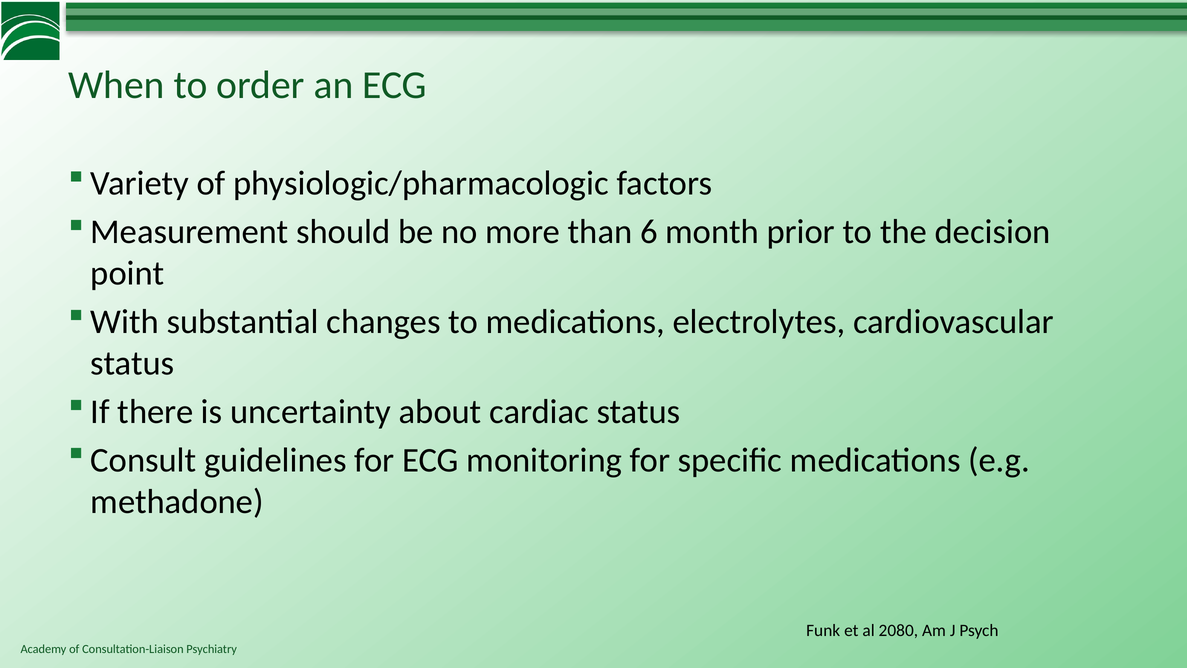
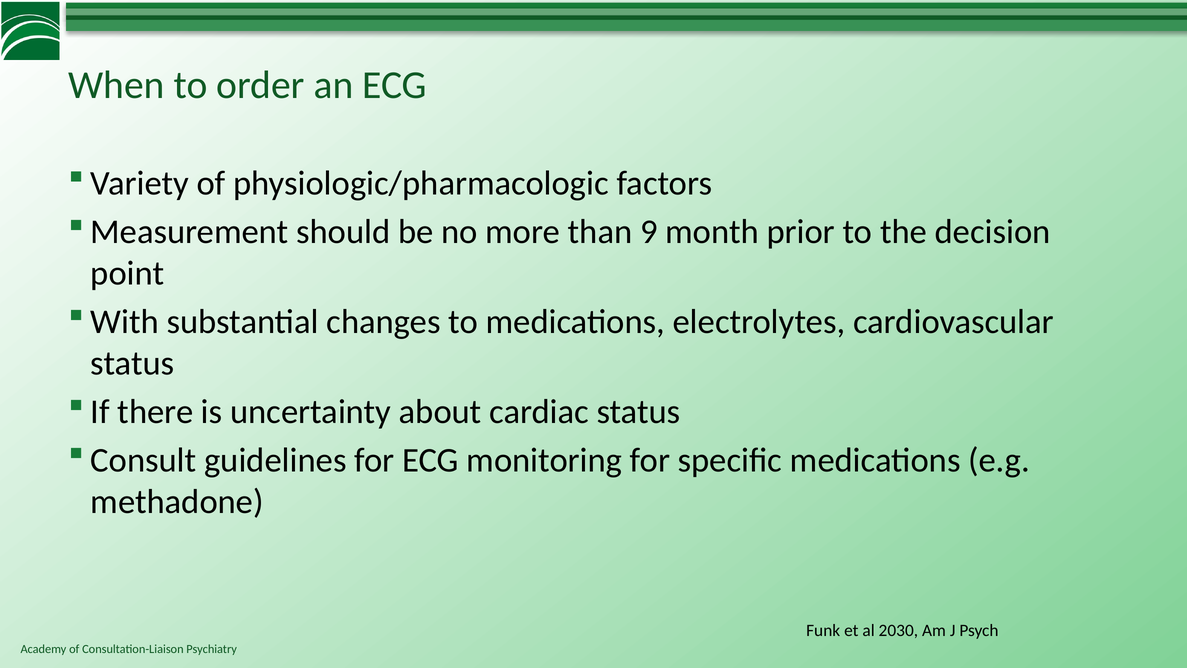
6: 6 -> 9
2080: 2080 -> 2030
